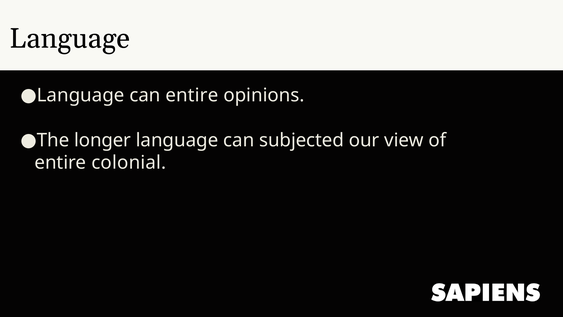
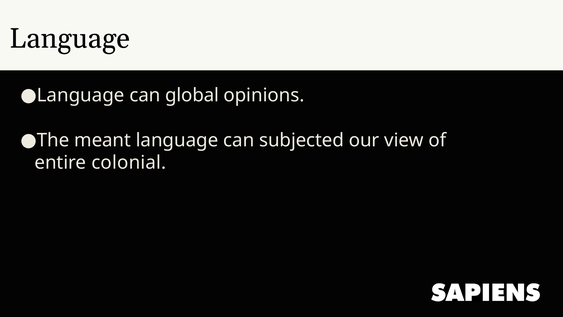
can entire: entire -> global
longer: longer -> meant
